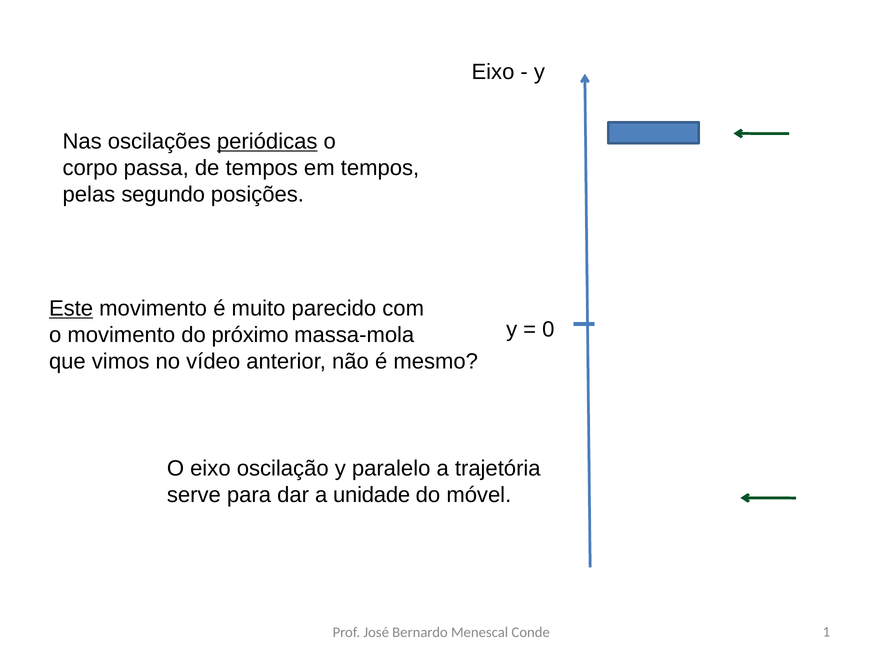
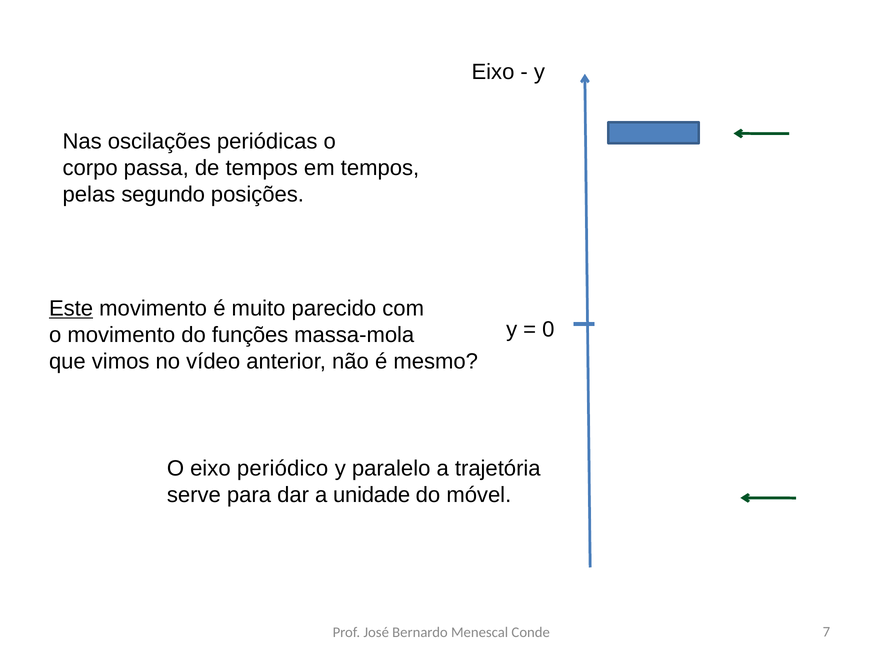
periódicas underline: present -> none
próximo: próximo -> funções
oscilação: oscilação -> periódico
1: 1 -> 7
